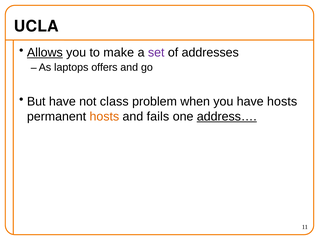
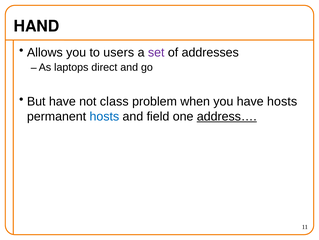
UCLA: UCLA -> HAND
Allows underline: present -> none
make: make -> users
offers: offers -> direct
hosts at (104, 116) colour: orange -> blue
fails: fails -> field
